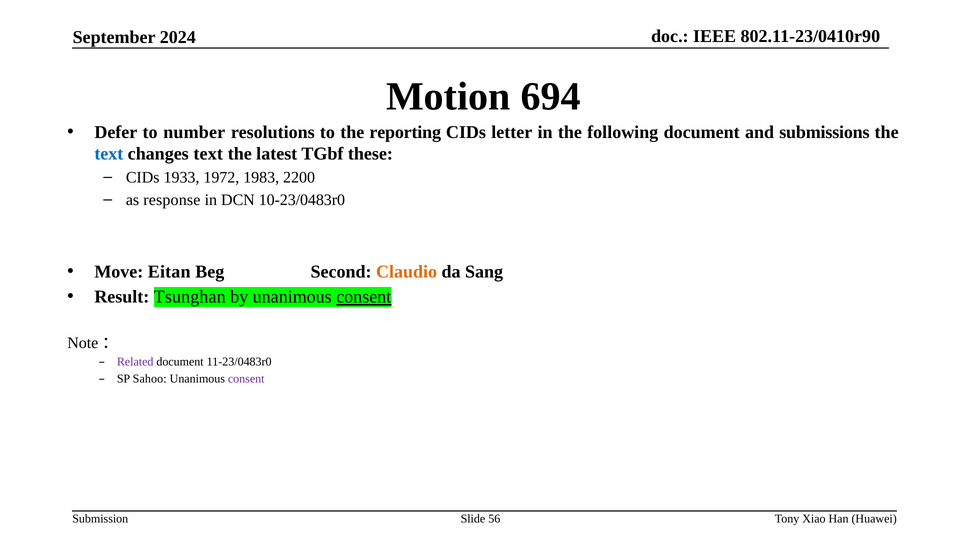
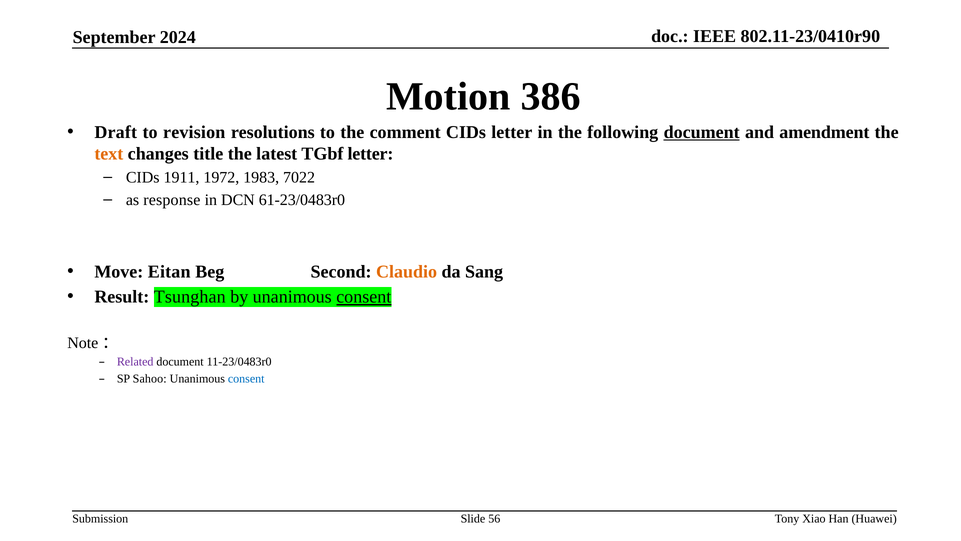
694: 694 -> 386
Defer: Defer -> Draft
number: number -> revision
reporting: reporting -> comment
document at (702, 132) underline: none -> present
submissions: submissions -> amendment
text at (109, 154) colour: blue -> orange
changes text: text -> title
TGbf these: these -> letter
1933: 1933 -> 1911
2200: 2200 -> 7022
10-23/0483r0: 10-23/0483r0 -> 61-23/0483r0
consent at (246, 378) colour: purple -> blue
